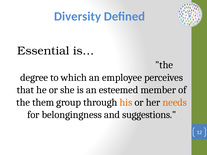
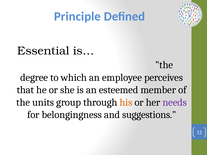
Diversity: Diversity -> Principle
them: them -> units
needs colour: orange -> purple
